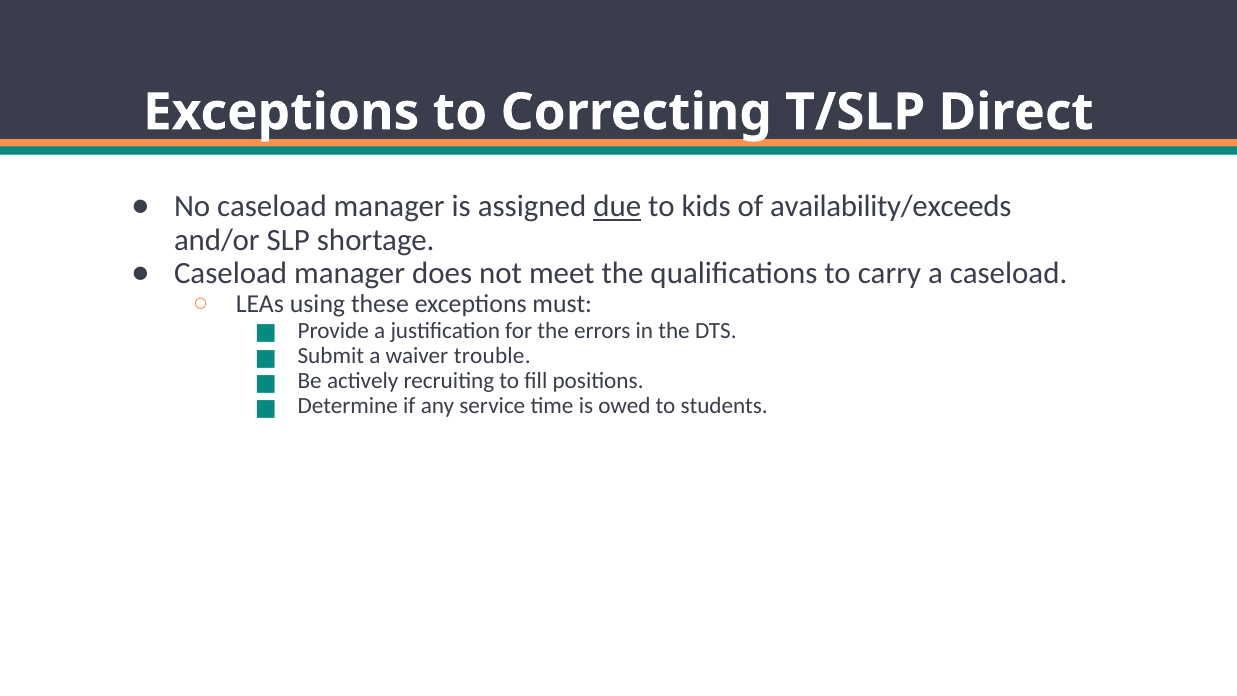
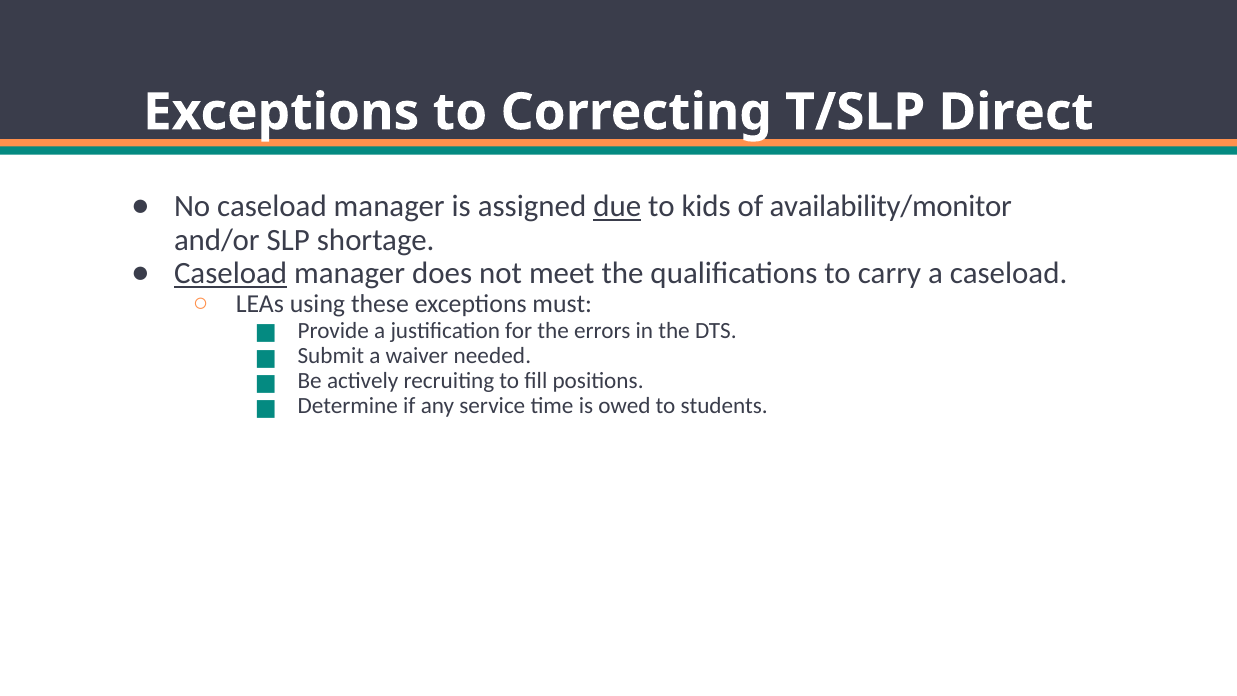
availability/exceeds: availability/exceeds -> availability/monitor
Caseload at (231, 273) underline: none -> present
trouble: trouble -> needed
